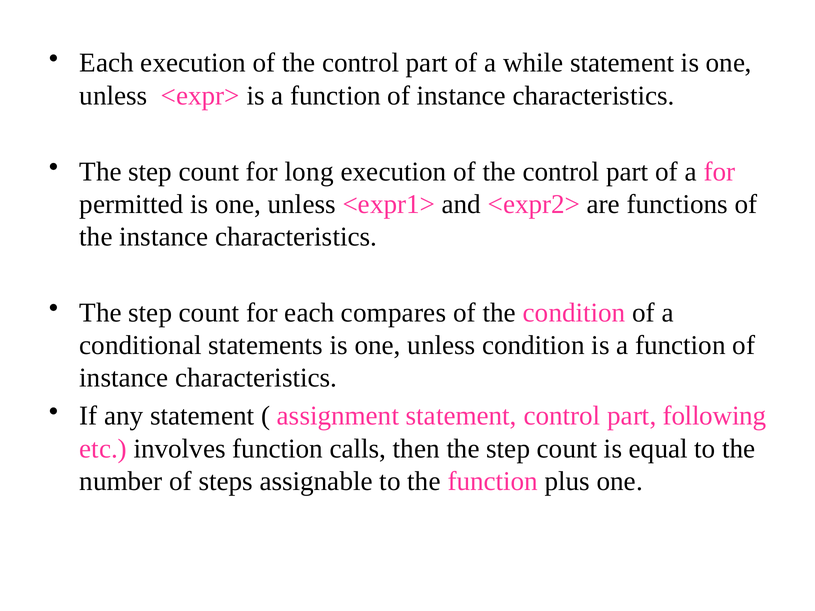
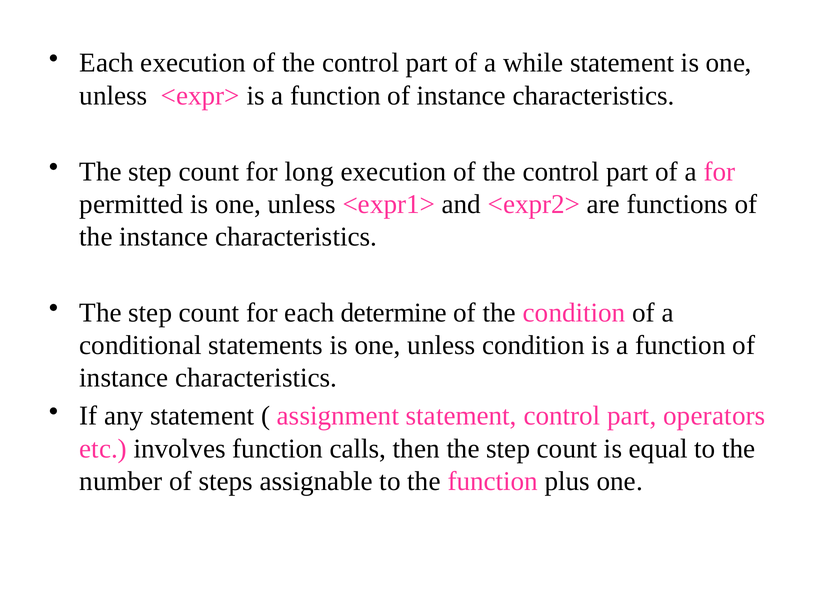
compares: compares -> determine
following: following -> operators
